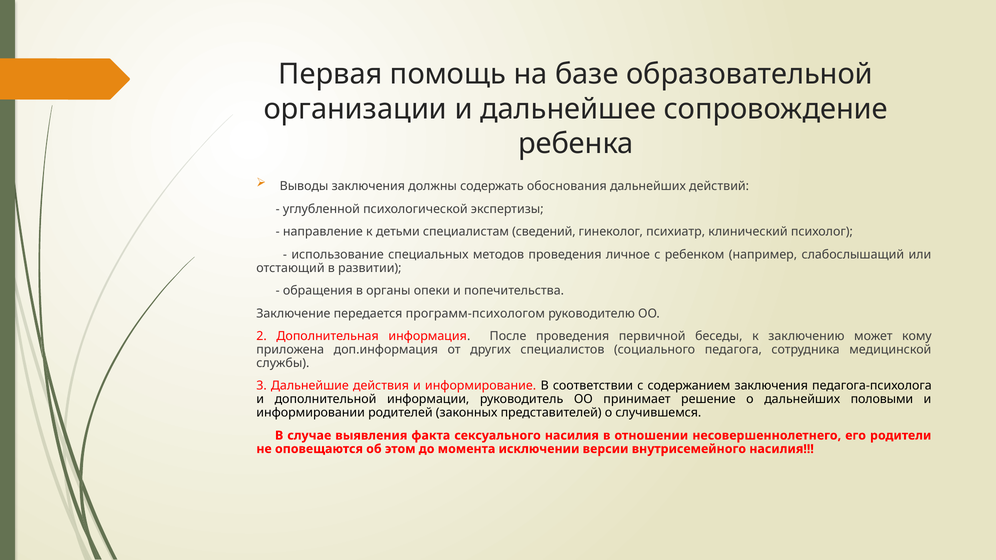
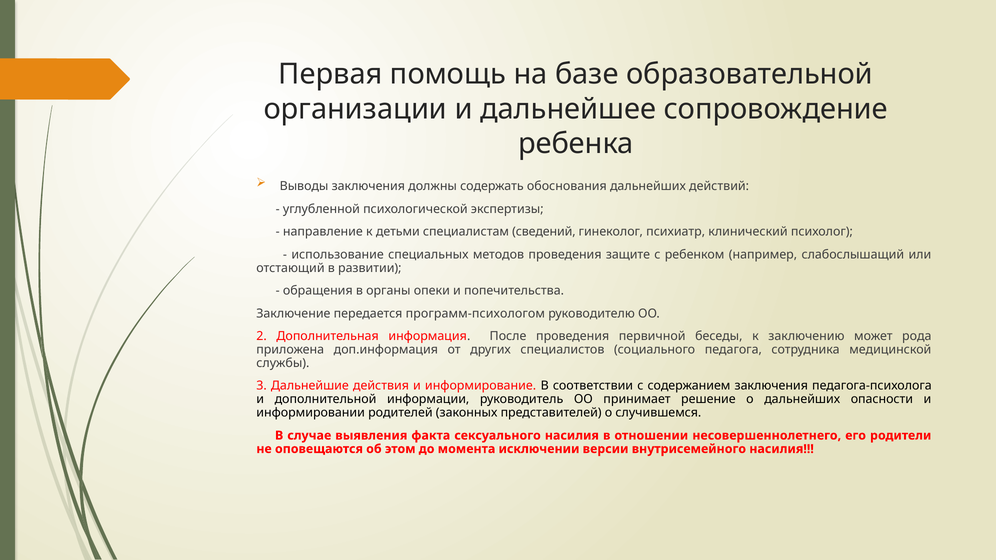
личное: личное -> защите
кому: кому -> рода
половыми: половыми -> опасности
